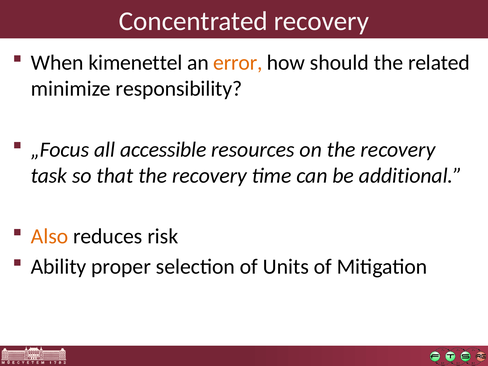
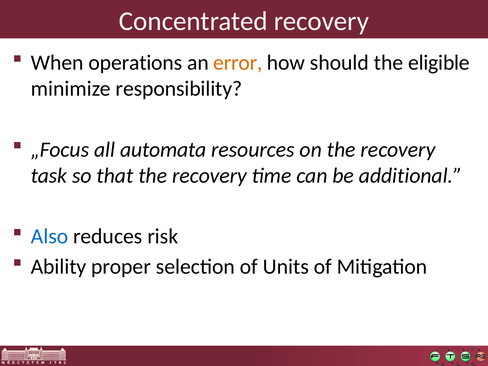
kimenettel: kimenettel -> operations
related: related -> eligible
accessible: accessible -> automata
Also colour: orange -> blue
